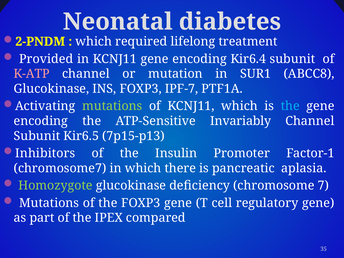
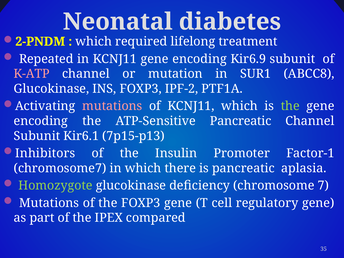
Provided: Provided -> Repeated
Kir6.4: Kir6.4 -> Kir6.9
IPF-7: IPF-7 -> IPF-2
mutations at (112, 106) colour: light green -> pink
the at (290, 106) colour: light blue -> light green
ATP-Sensitive Invariably: Invariably -> Pancreatic
Kir6.5: Kir6.5 -> Kir6.1
